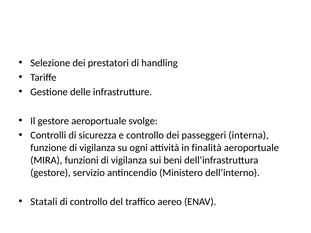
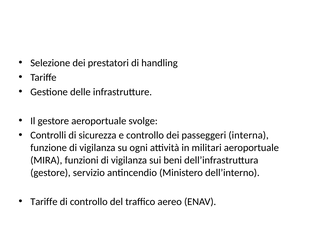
finalità: finalità -> militari
Statali at (44, 202): Statali -> Tariffe
